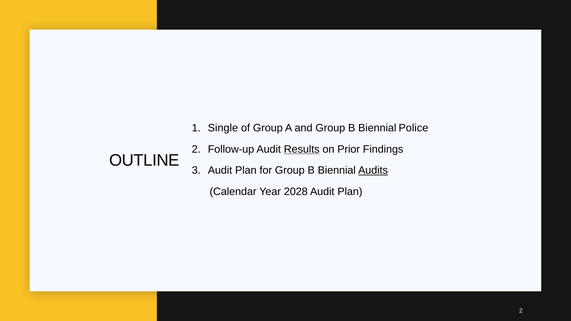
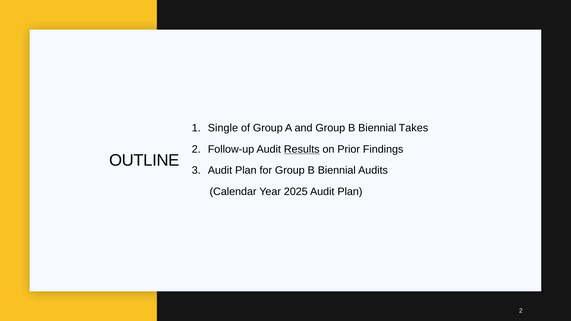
Police: Police -> Takes
Audits underline: present -> none
2028: 2028 -> 2025
